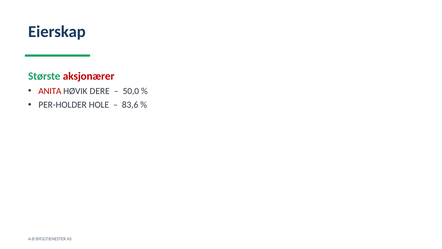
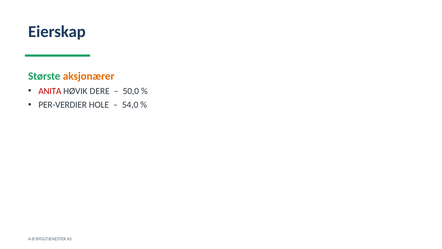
aksjonærer colour: red -> orange
PER-HOLDER: PER-HOLDER -> PER-VERDIER
83,6: 83,6 -> 54,0
